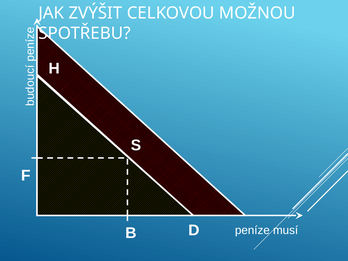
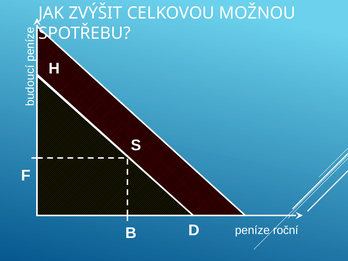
musí: musí -> roční
